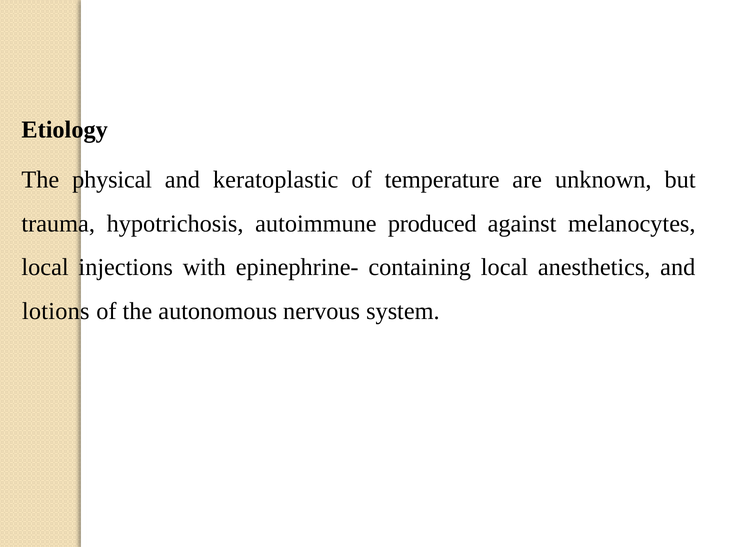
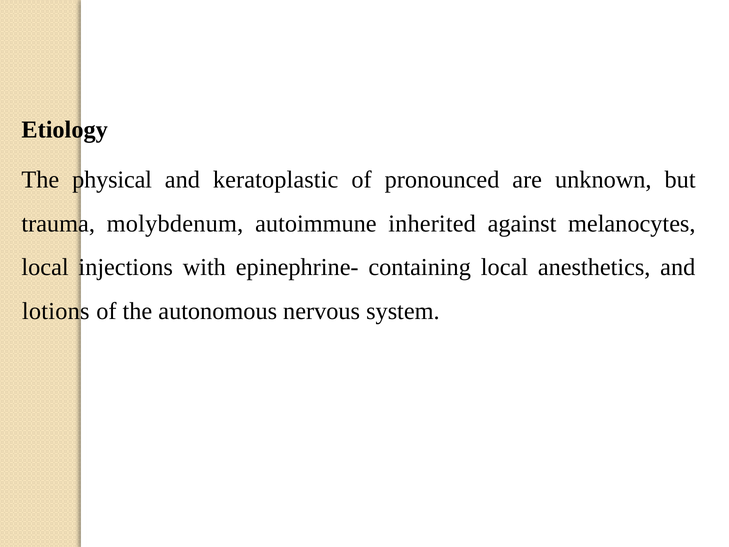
temperature: temperature -> pronounced
hypotrichosis: hypotrichosis -> molybdenum
produced: produced -> inherited
